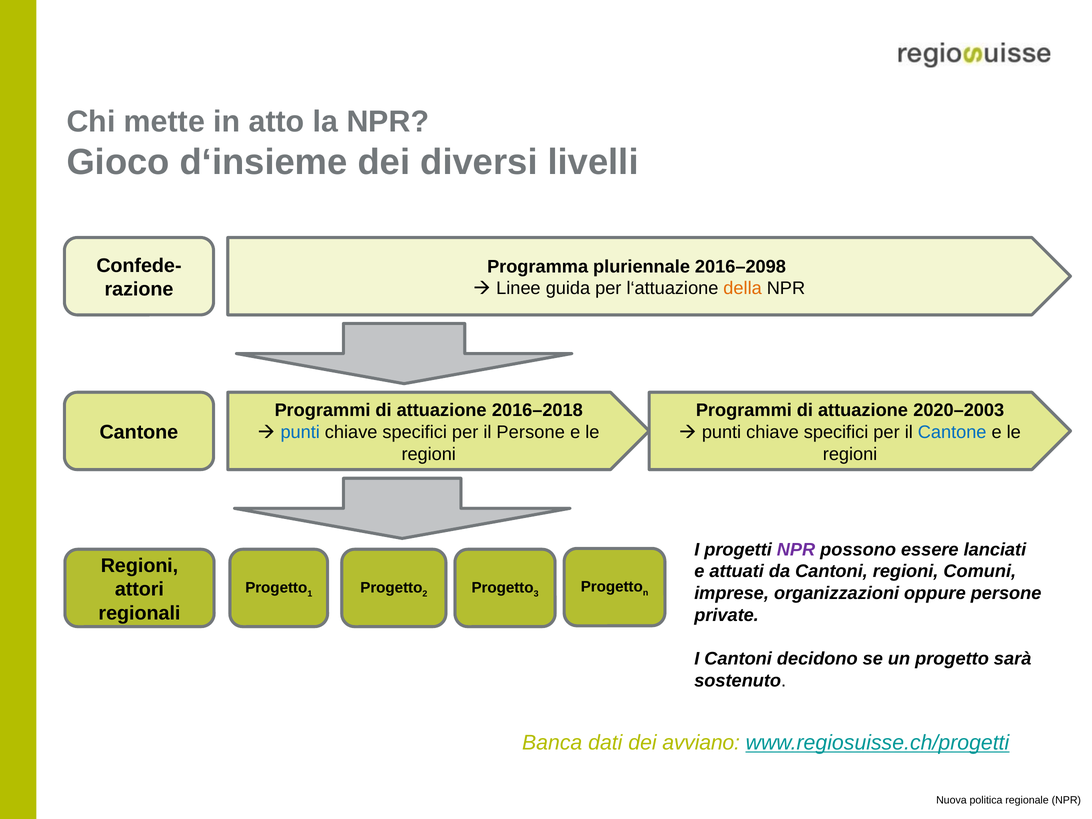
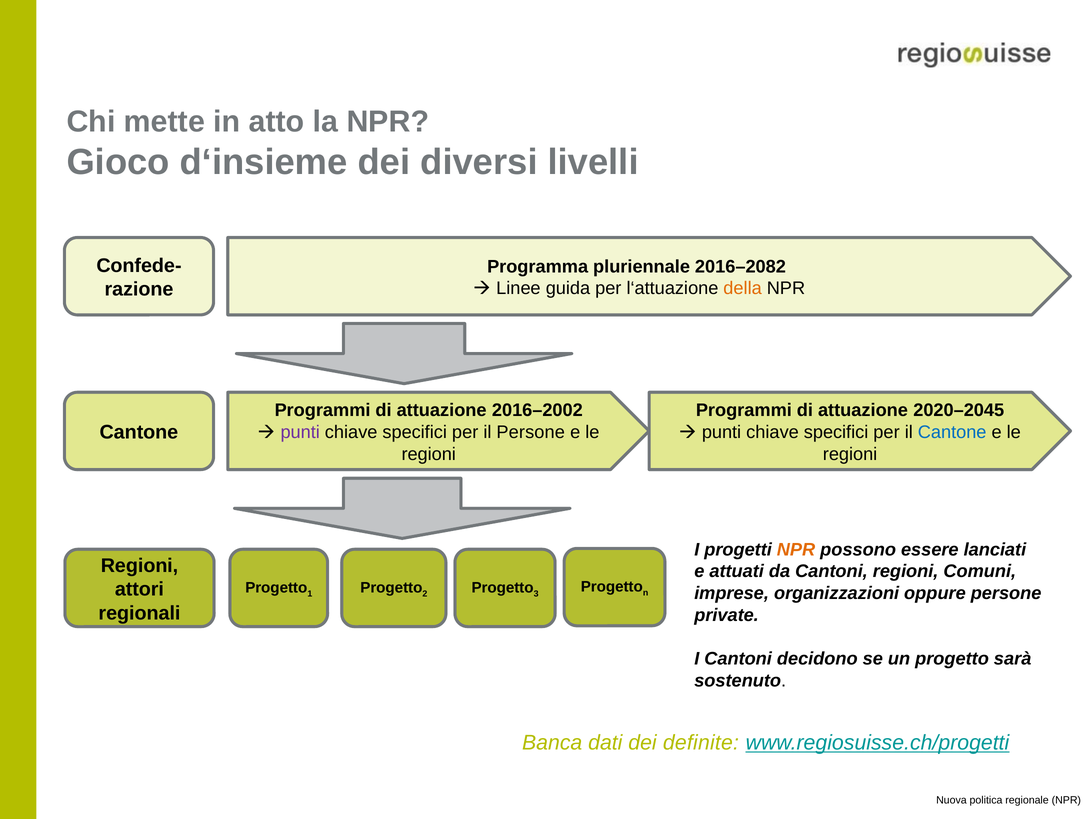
2016–2098: 2016–2098 -> 2016–2082
2016–2018: 2016–2018 -> 2016–2002
2020–2003: 2020–2003 -> 2020–2045
punti at (300, 432) colour: blue -> purple
NPR at (796, 550) colour: purple -> orange
avviano: avviano -> definite
